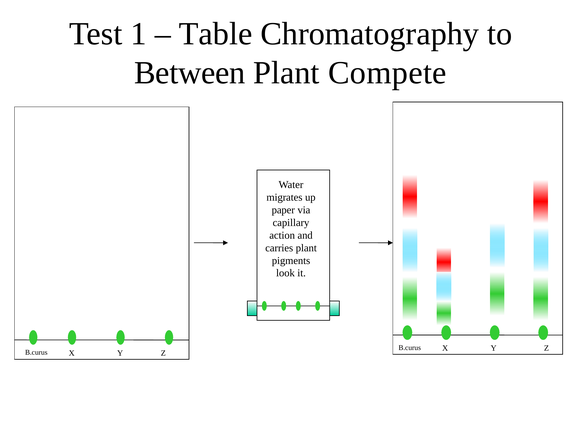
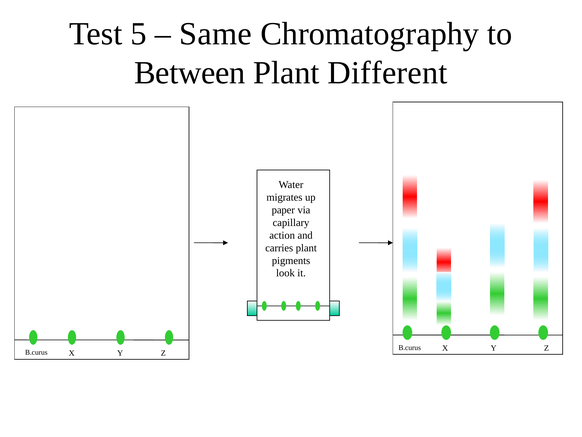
1: 1 -> 5
Table: Table -> Same
Compete: Compete -> Different
